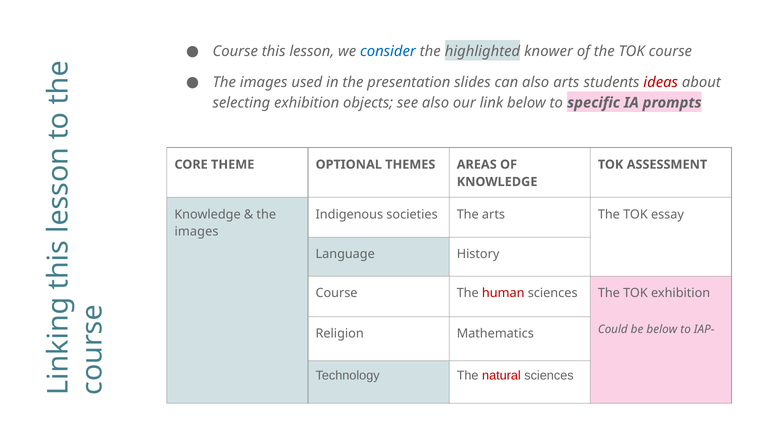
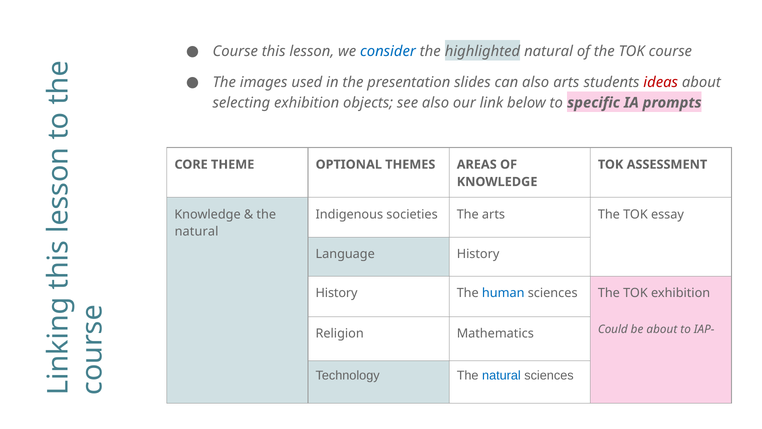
highlighted knower: knower -> natural
images at (197, 231): images -> natural
Course at (337, 293): Course -> History
human colour: red -> blue
be below: below -> about
natural at (501, 375) colour: red -> blue
